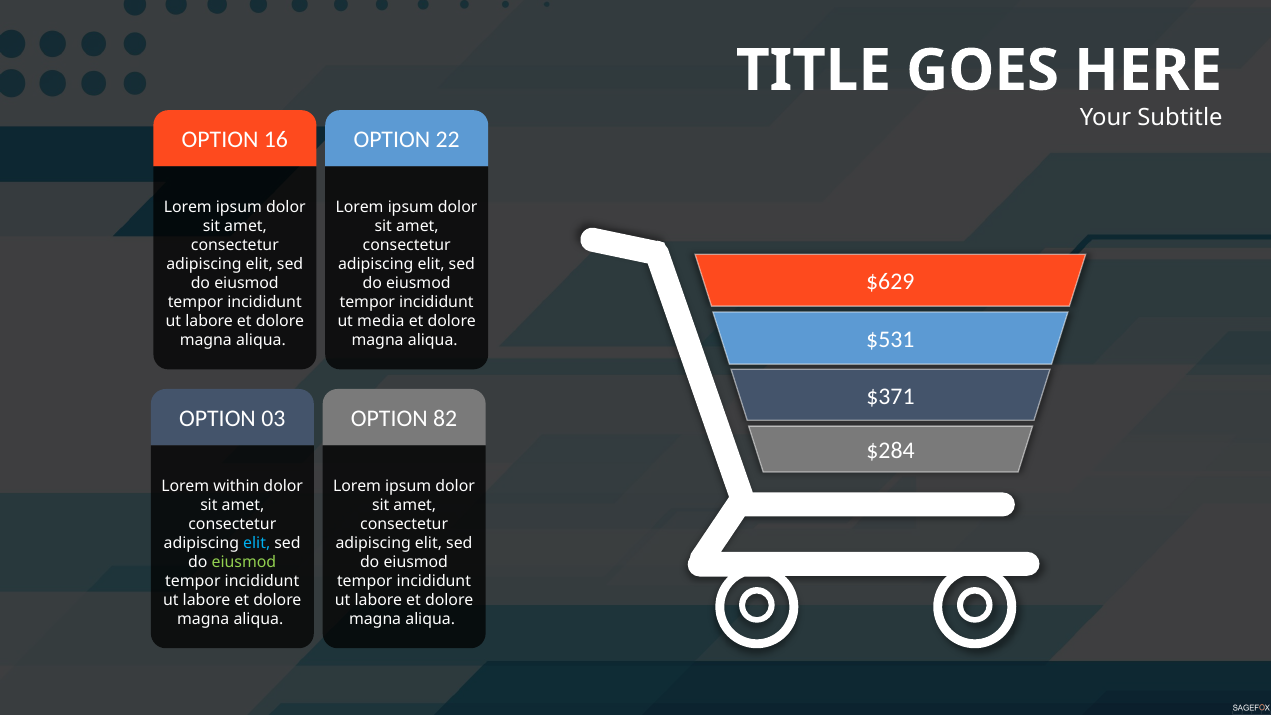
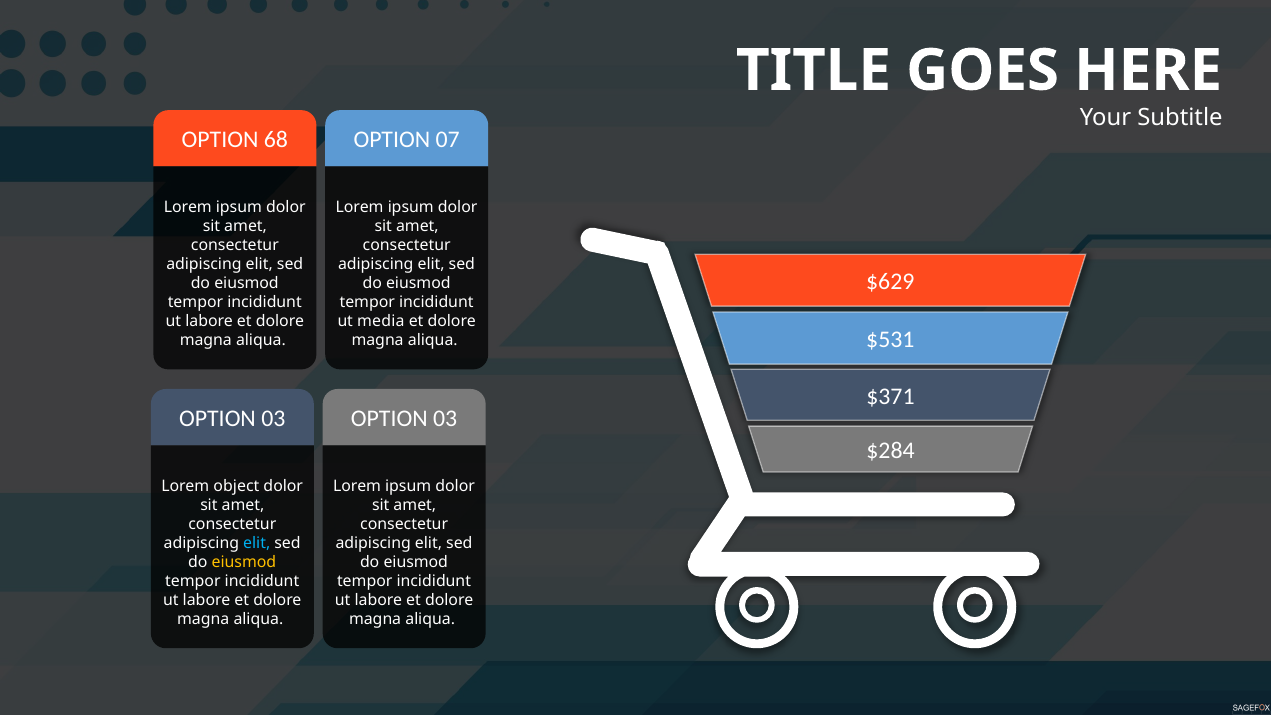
16: 16 -> 68
22: 22 -> 07
82 at (445, 419): 82 -> 03
within: within -> object
eiusmod at (244, 562) colour: light green -> yellow
